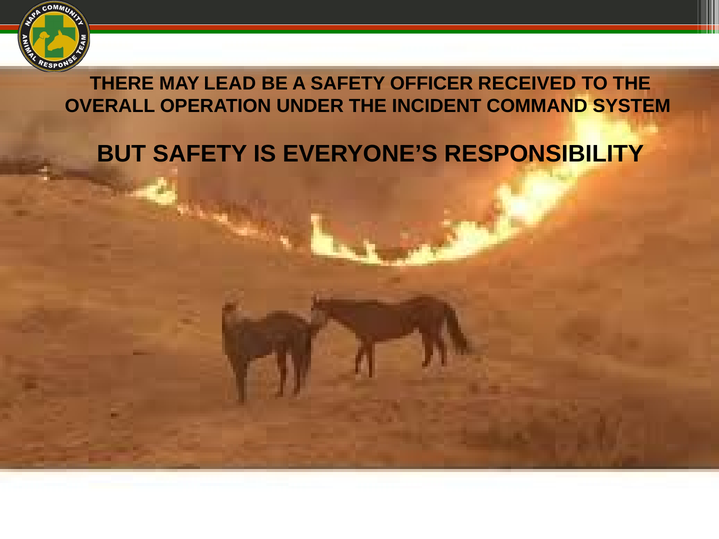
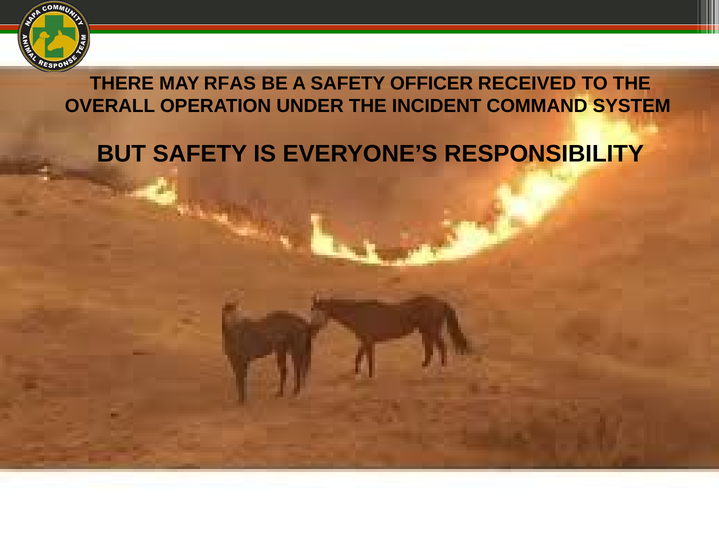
LEAD: LEAD -> RFAS
